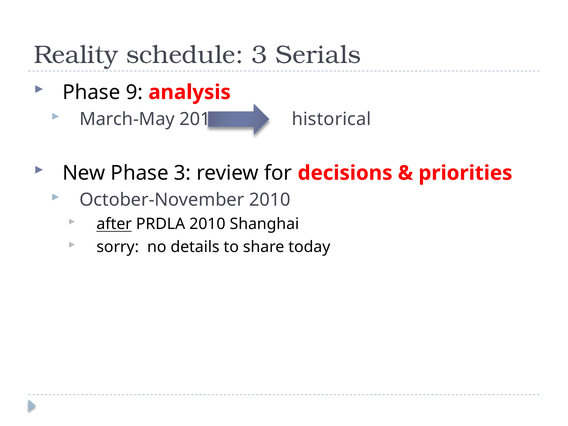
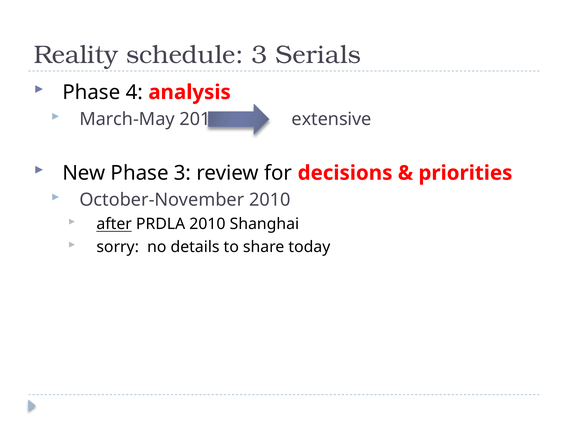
9: 9 -> 4
historical: historical -> extensive
